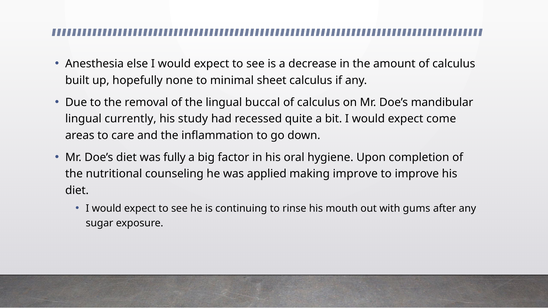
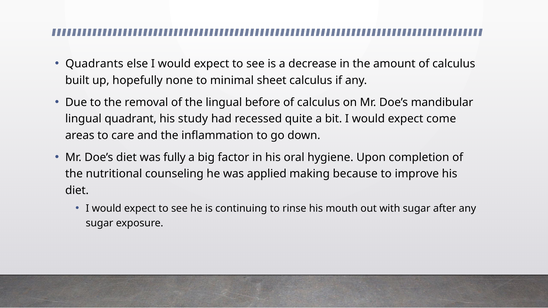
Anesthesia: Anesthesia -> Quadrants
buccal: buccal -> before
currently: currently -> quadrant
making improve: improve -> because
with gums: gums -> sugar
